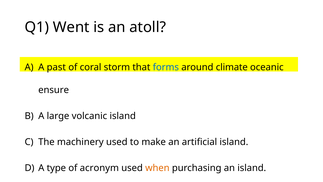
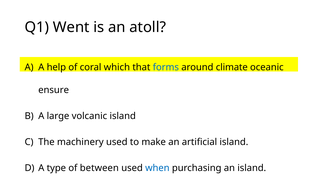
past: past -> help
storm: storm -> which
acronym: acronym -> between
when colour: orange -> blue
